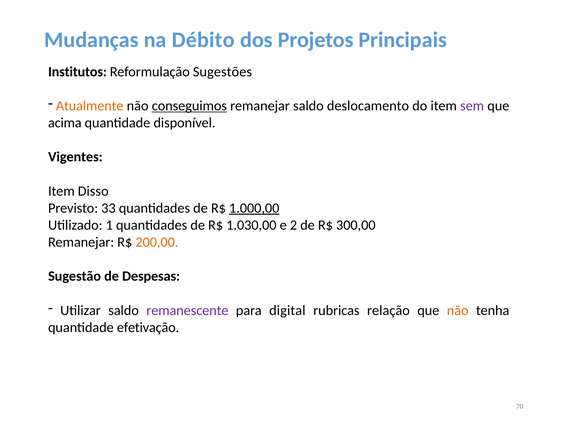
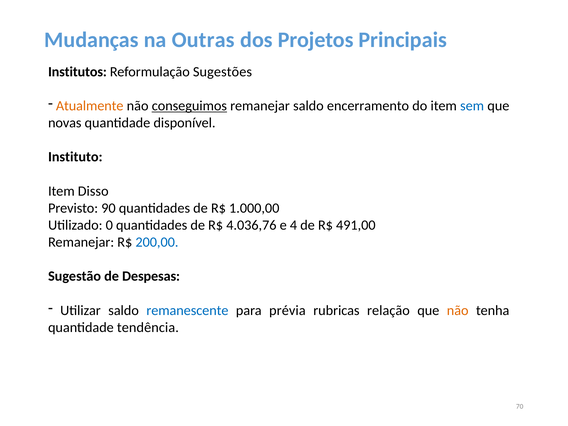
Débito: Débito -> Outras
deslocamento: deslocamento -> encerramento
sem colour: purple -> blue
acima: acima -> novas
Vigentes: Vigentes -> Instituto
33: 33 -> 90
1.000,00 underline: present -> none
1: 1 -> 0
1.030,00: 1.030,00 -> 4.036,76
2: 2 -> 4
300,00: 300,00 -> 491,00
200,00 colour: orange -> blue
remanescente colour: purple -> blue
digital: digital -> prévia
efetivação: efetivação -> tendência
